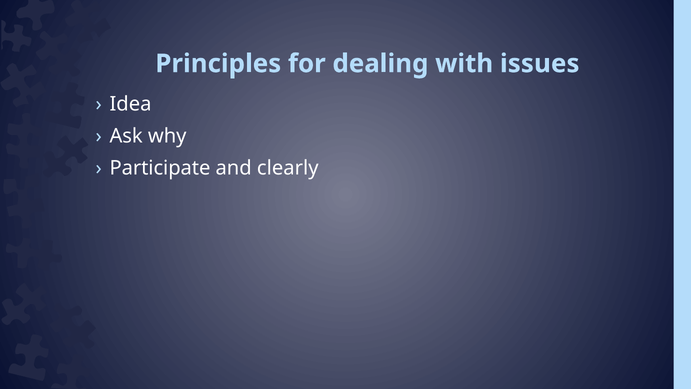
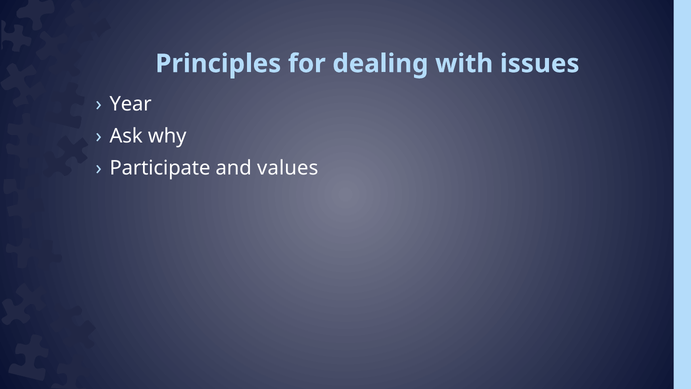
Idea: Idea -> Year
clearly: clearly -> values
